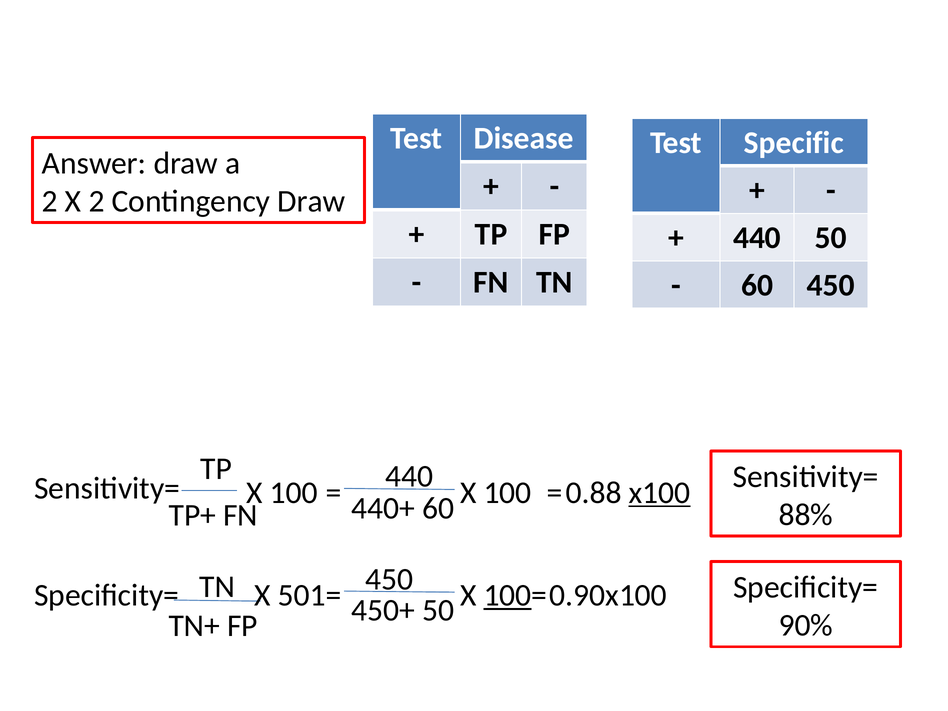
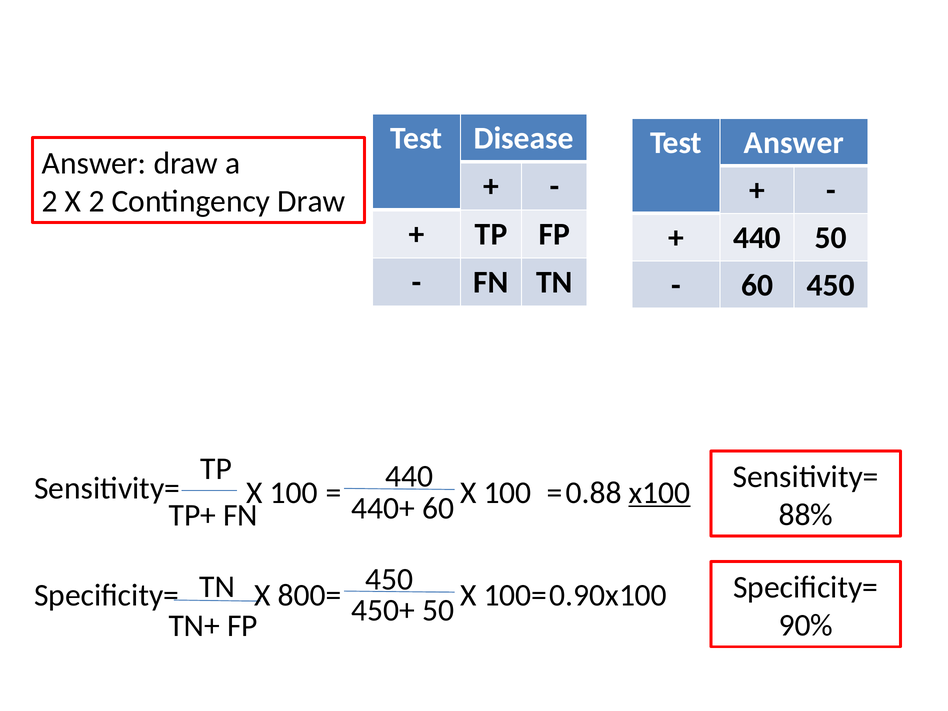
Test Specific: Specific -> Answer
501: 501 -> 800
100 at (507, 595) underline: present -> none
